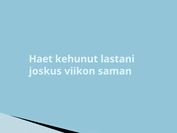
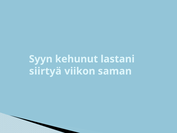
Haet: Haet -> Syyn
joskus: joskus -> siirtyä
